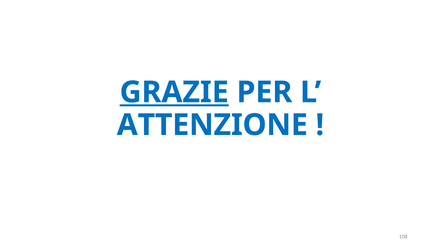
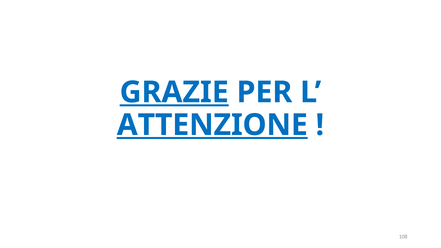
ATTENZIONE underline: none -> present
